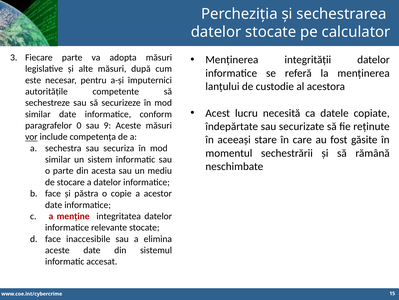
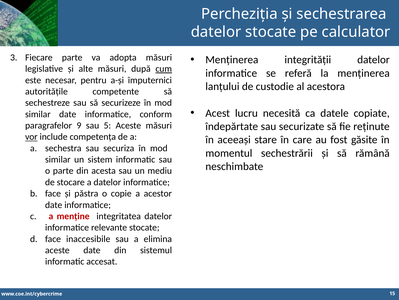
cum underline: none -> present
0: 0 -> 9
9: 9 -> 5
